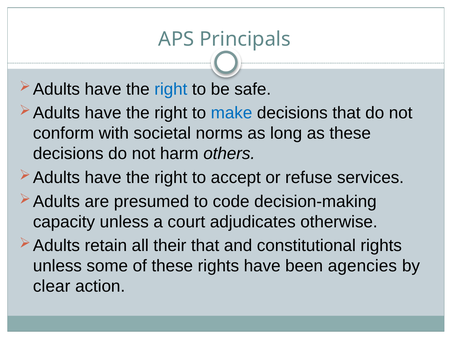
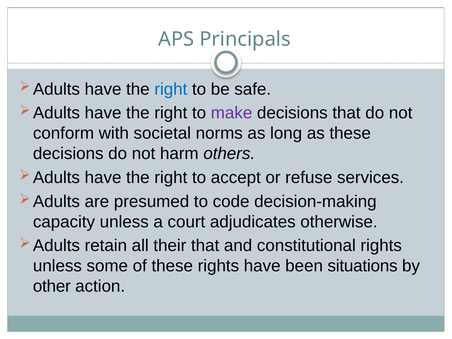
make colour: blue -> purple
agencies: agencies -> situations
clear: clear -> other
